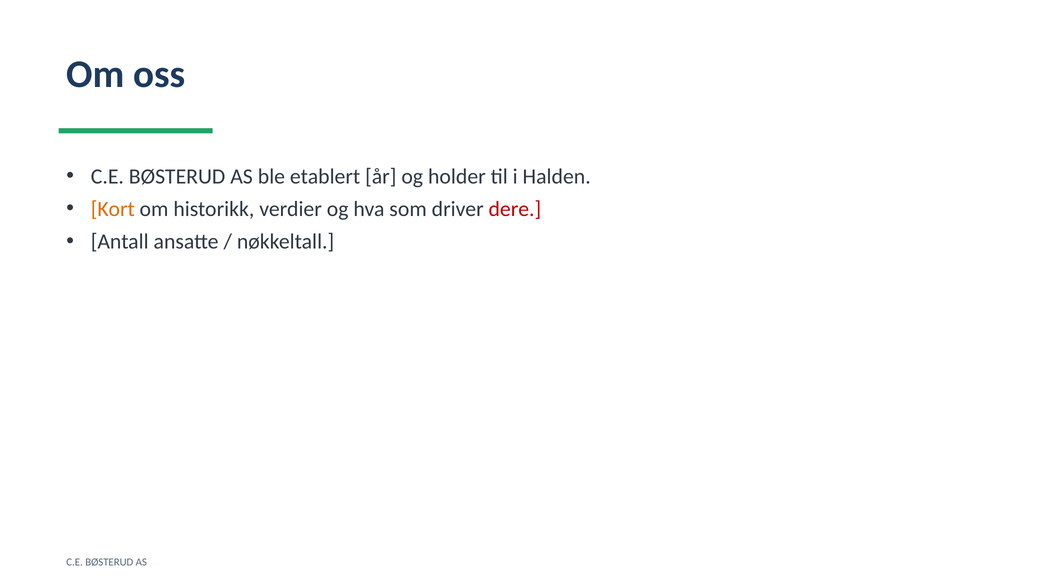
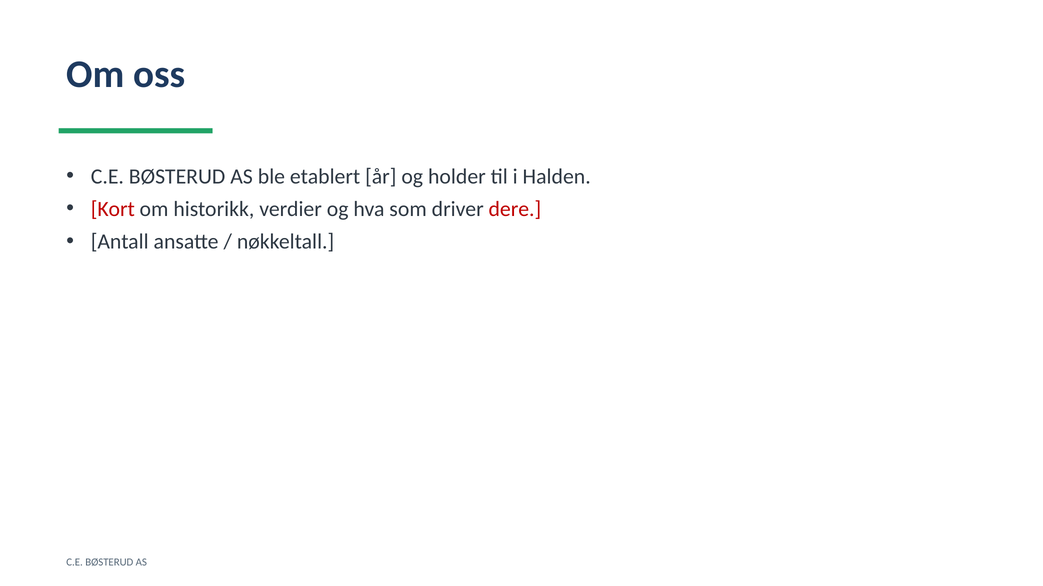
Kort colour: orange -> red
